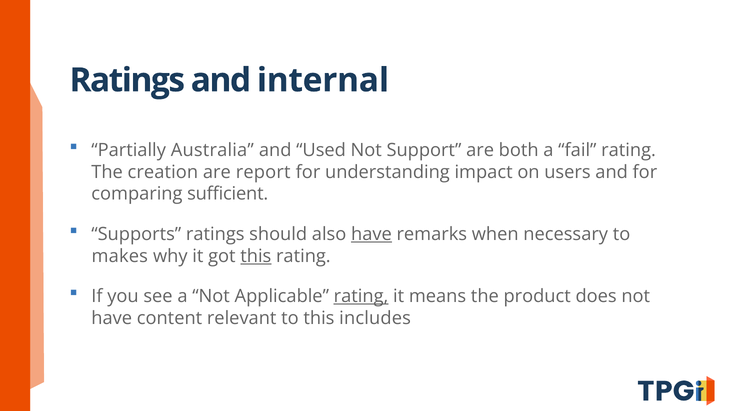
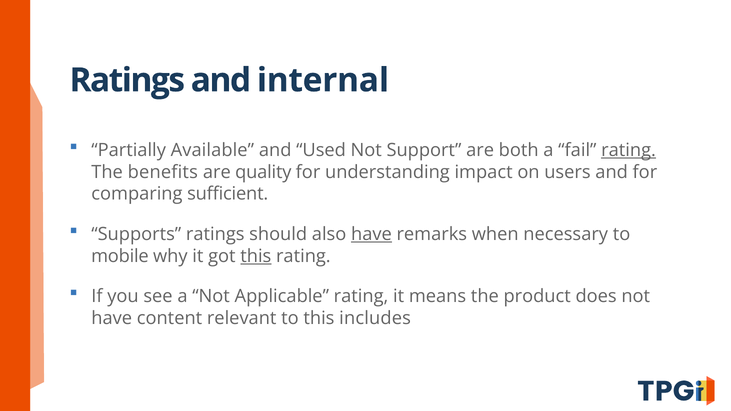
Australia: Australia -> Available
rating at (629, 150) underline: none -> present
creation: creation -> benefits
report: report -> quality
makes: makes -> mobile
rating at (361, 296) underline: present -> none
